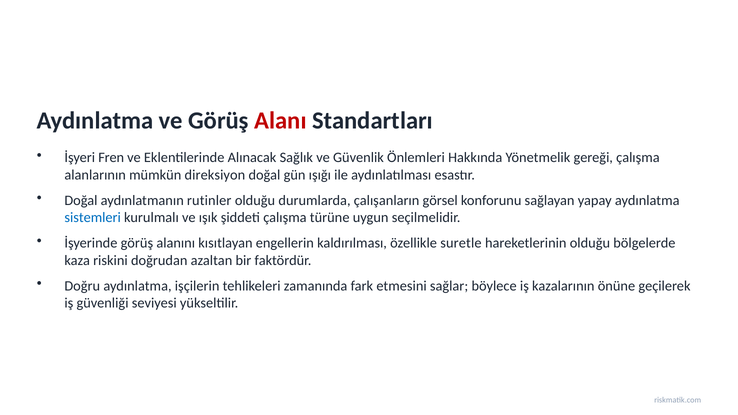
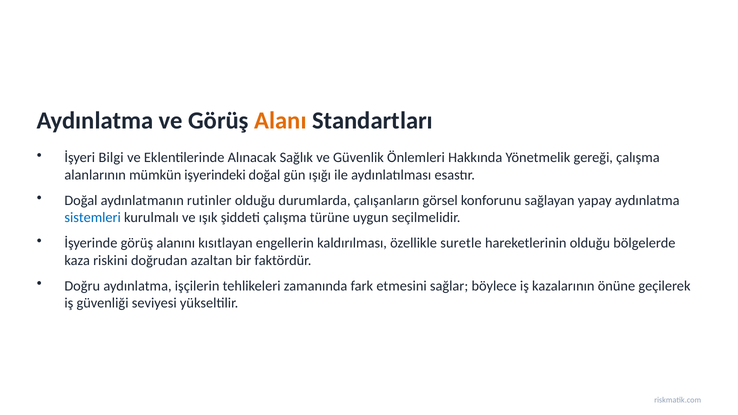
Alanı colour: red -> orange
Fren: Fren -> Bilgi
direksiyon: direksiyon -> işyerindeki
